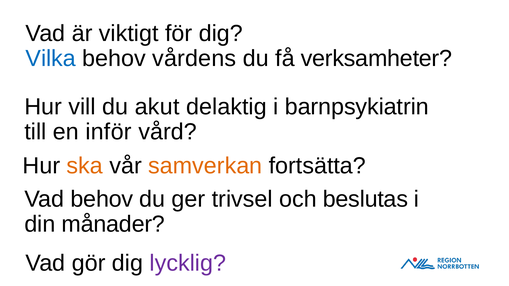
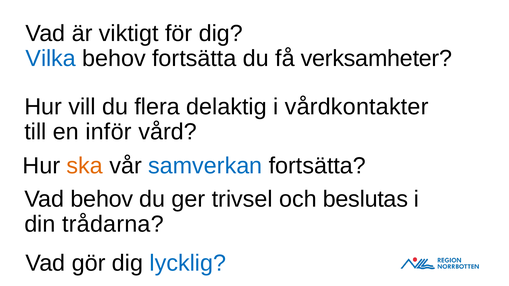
behov vårdens: vårdens -> fortsätta
akut: akut -> flera
barnpsykiatrin: barnpsykiatrin -> vårdkontakter
samverkan colour: orange -> blue
månader: månader -> trådarna
lycklig colour: purple -> blue
